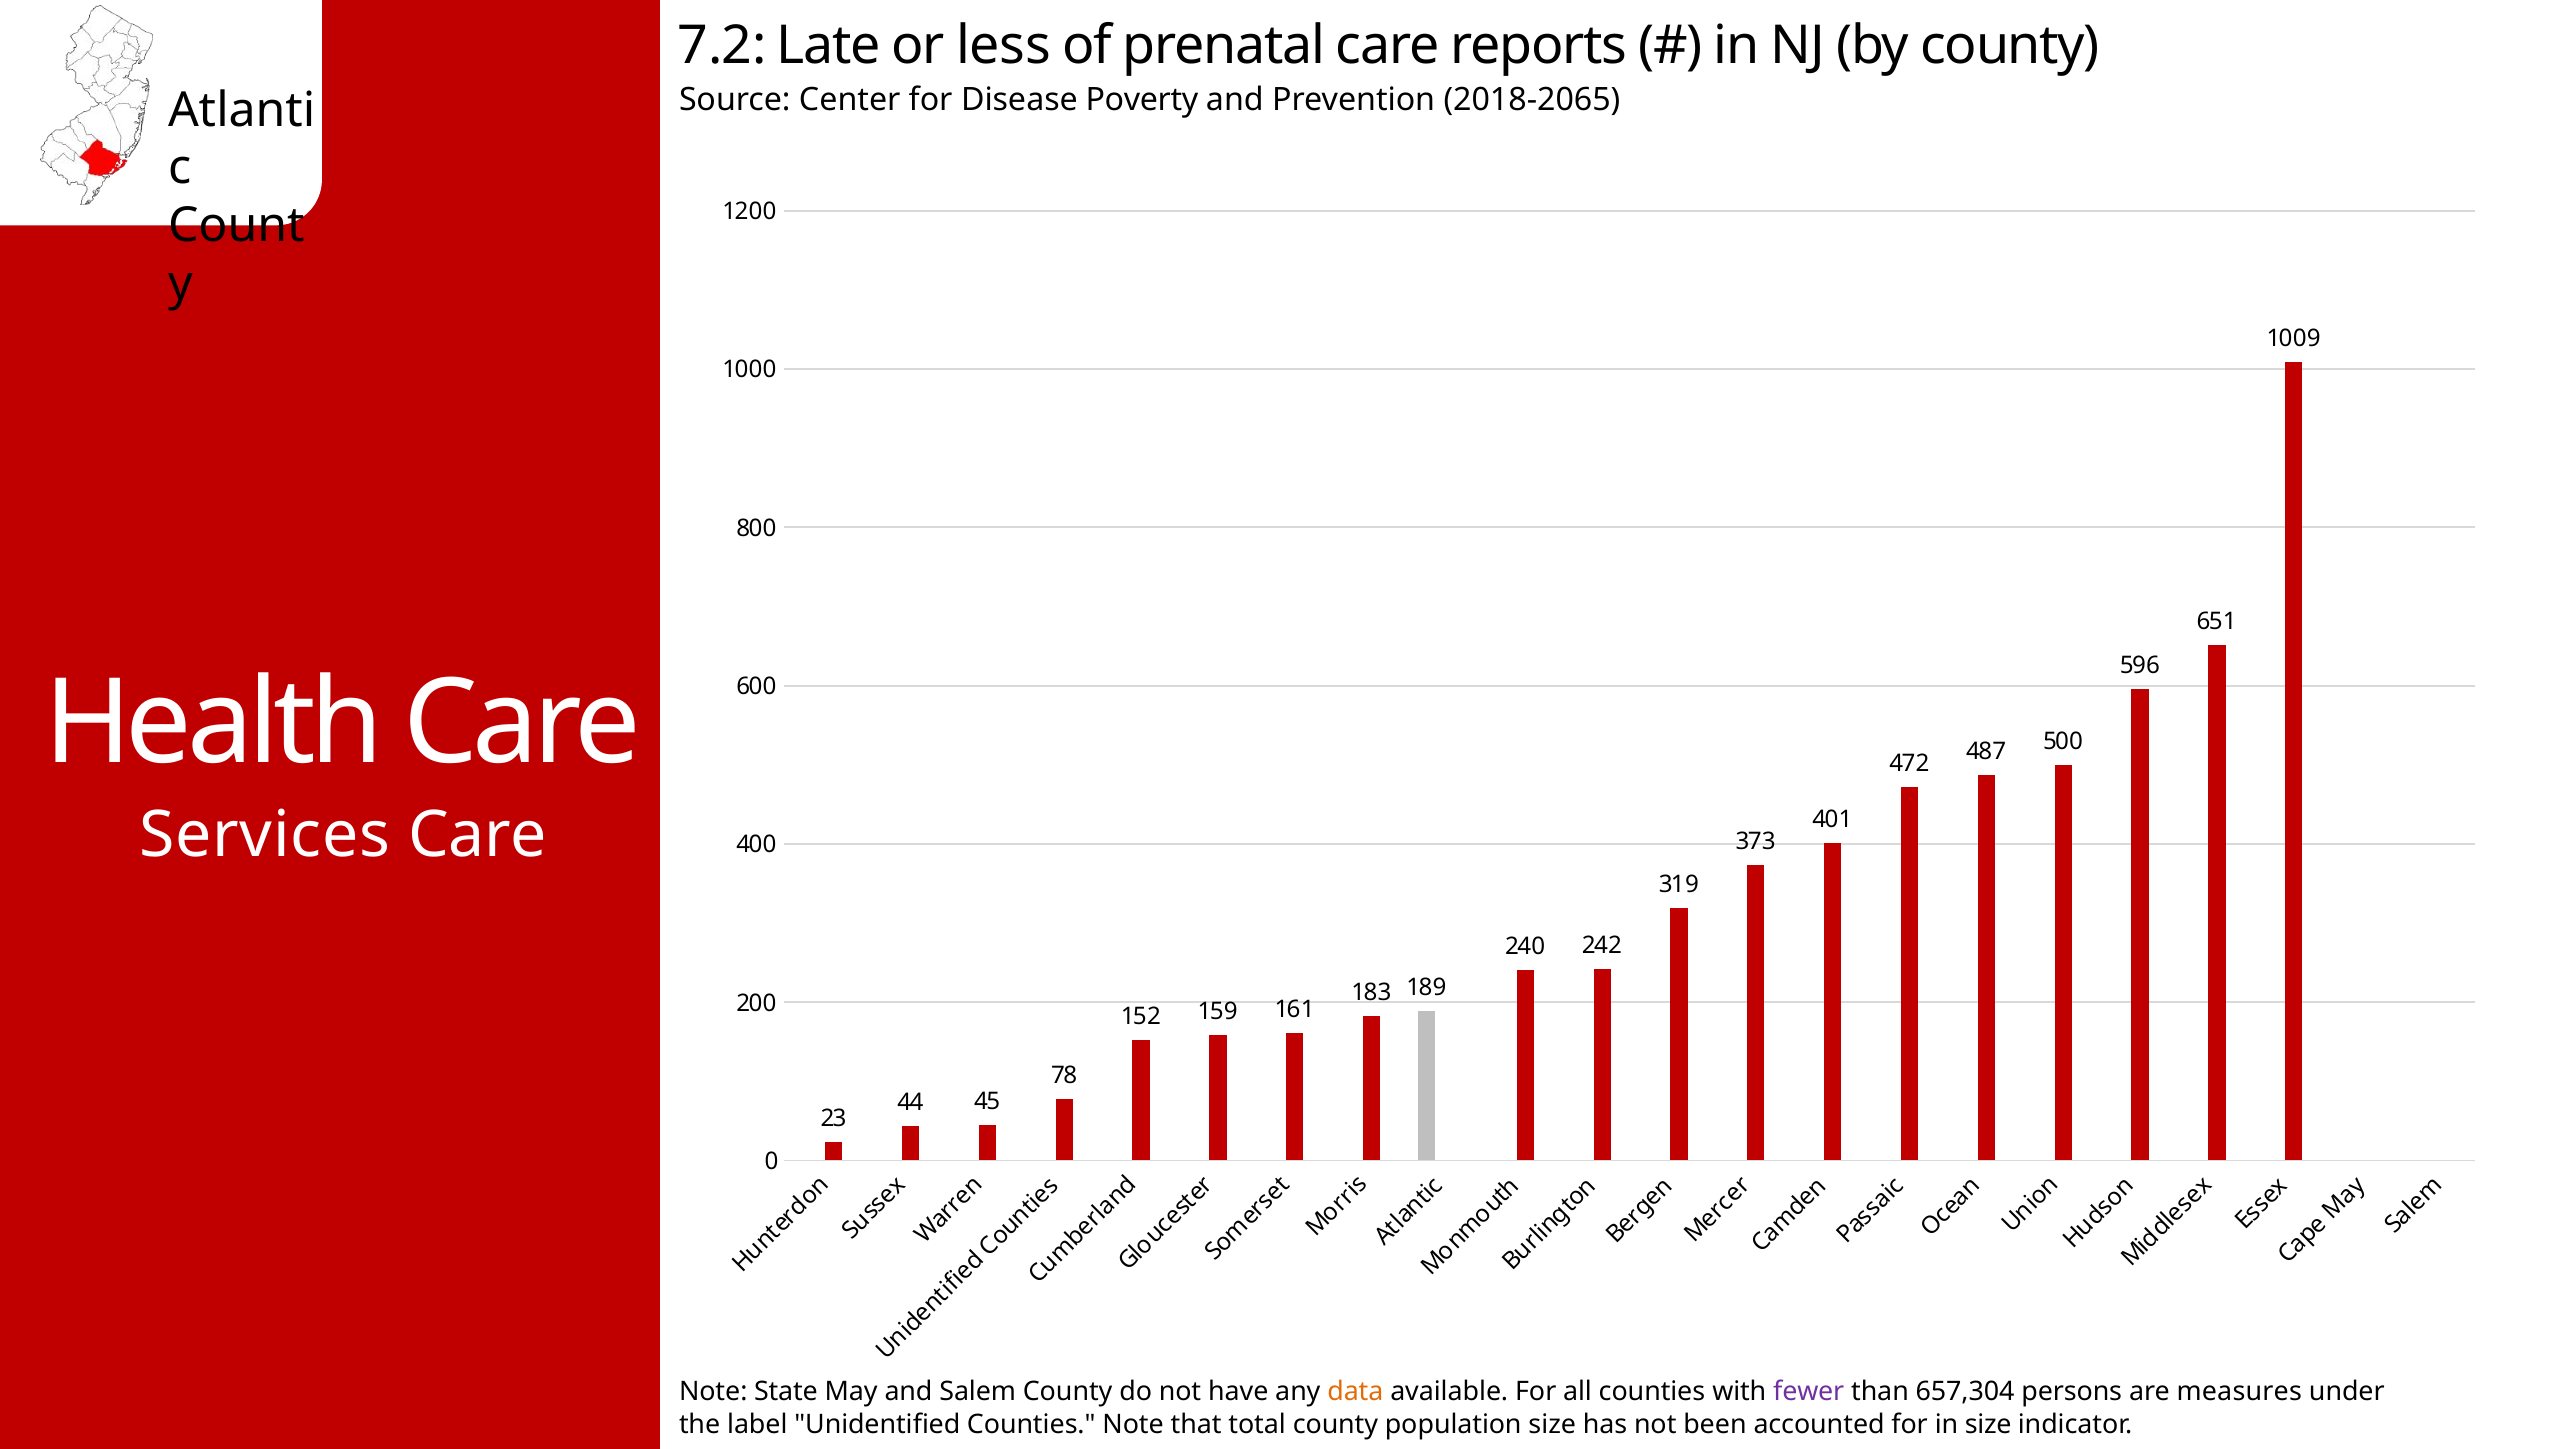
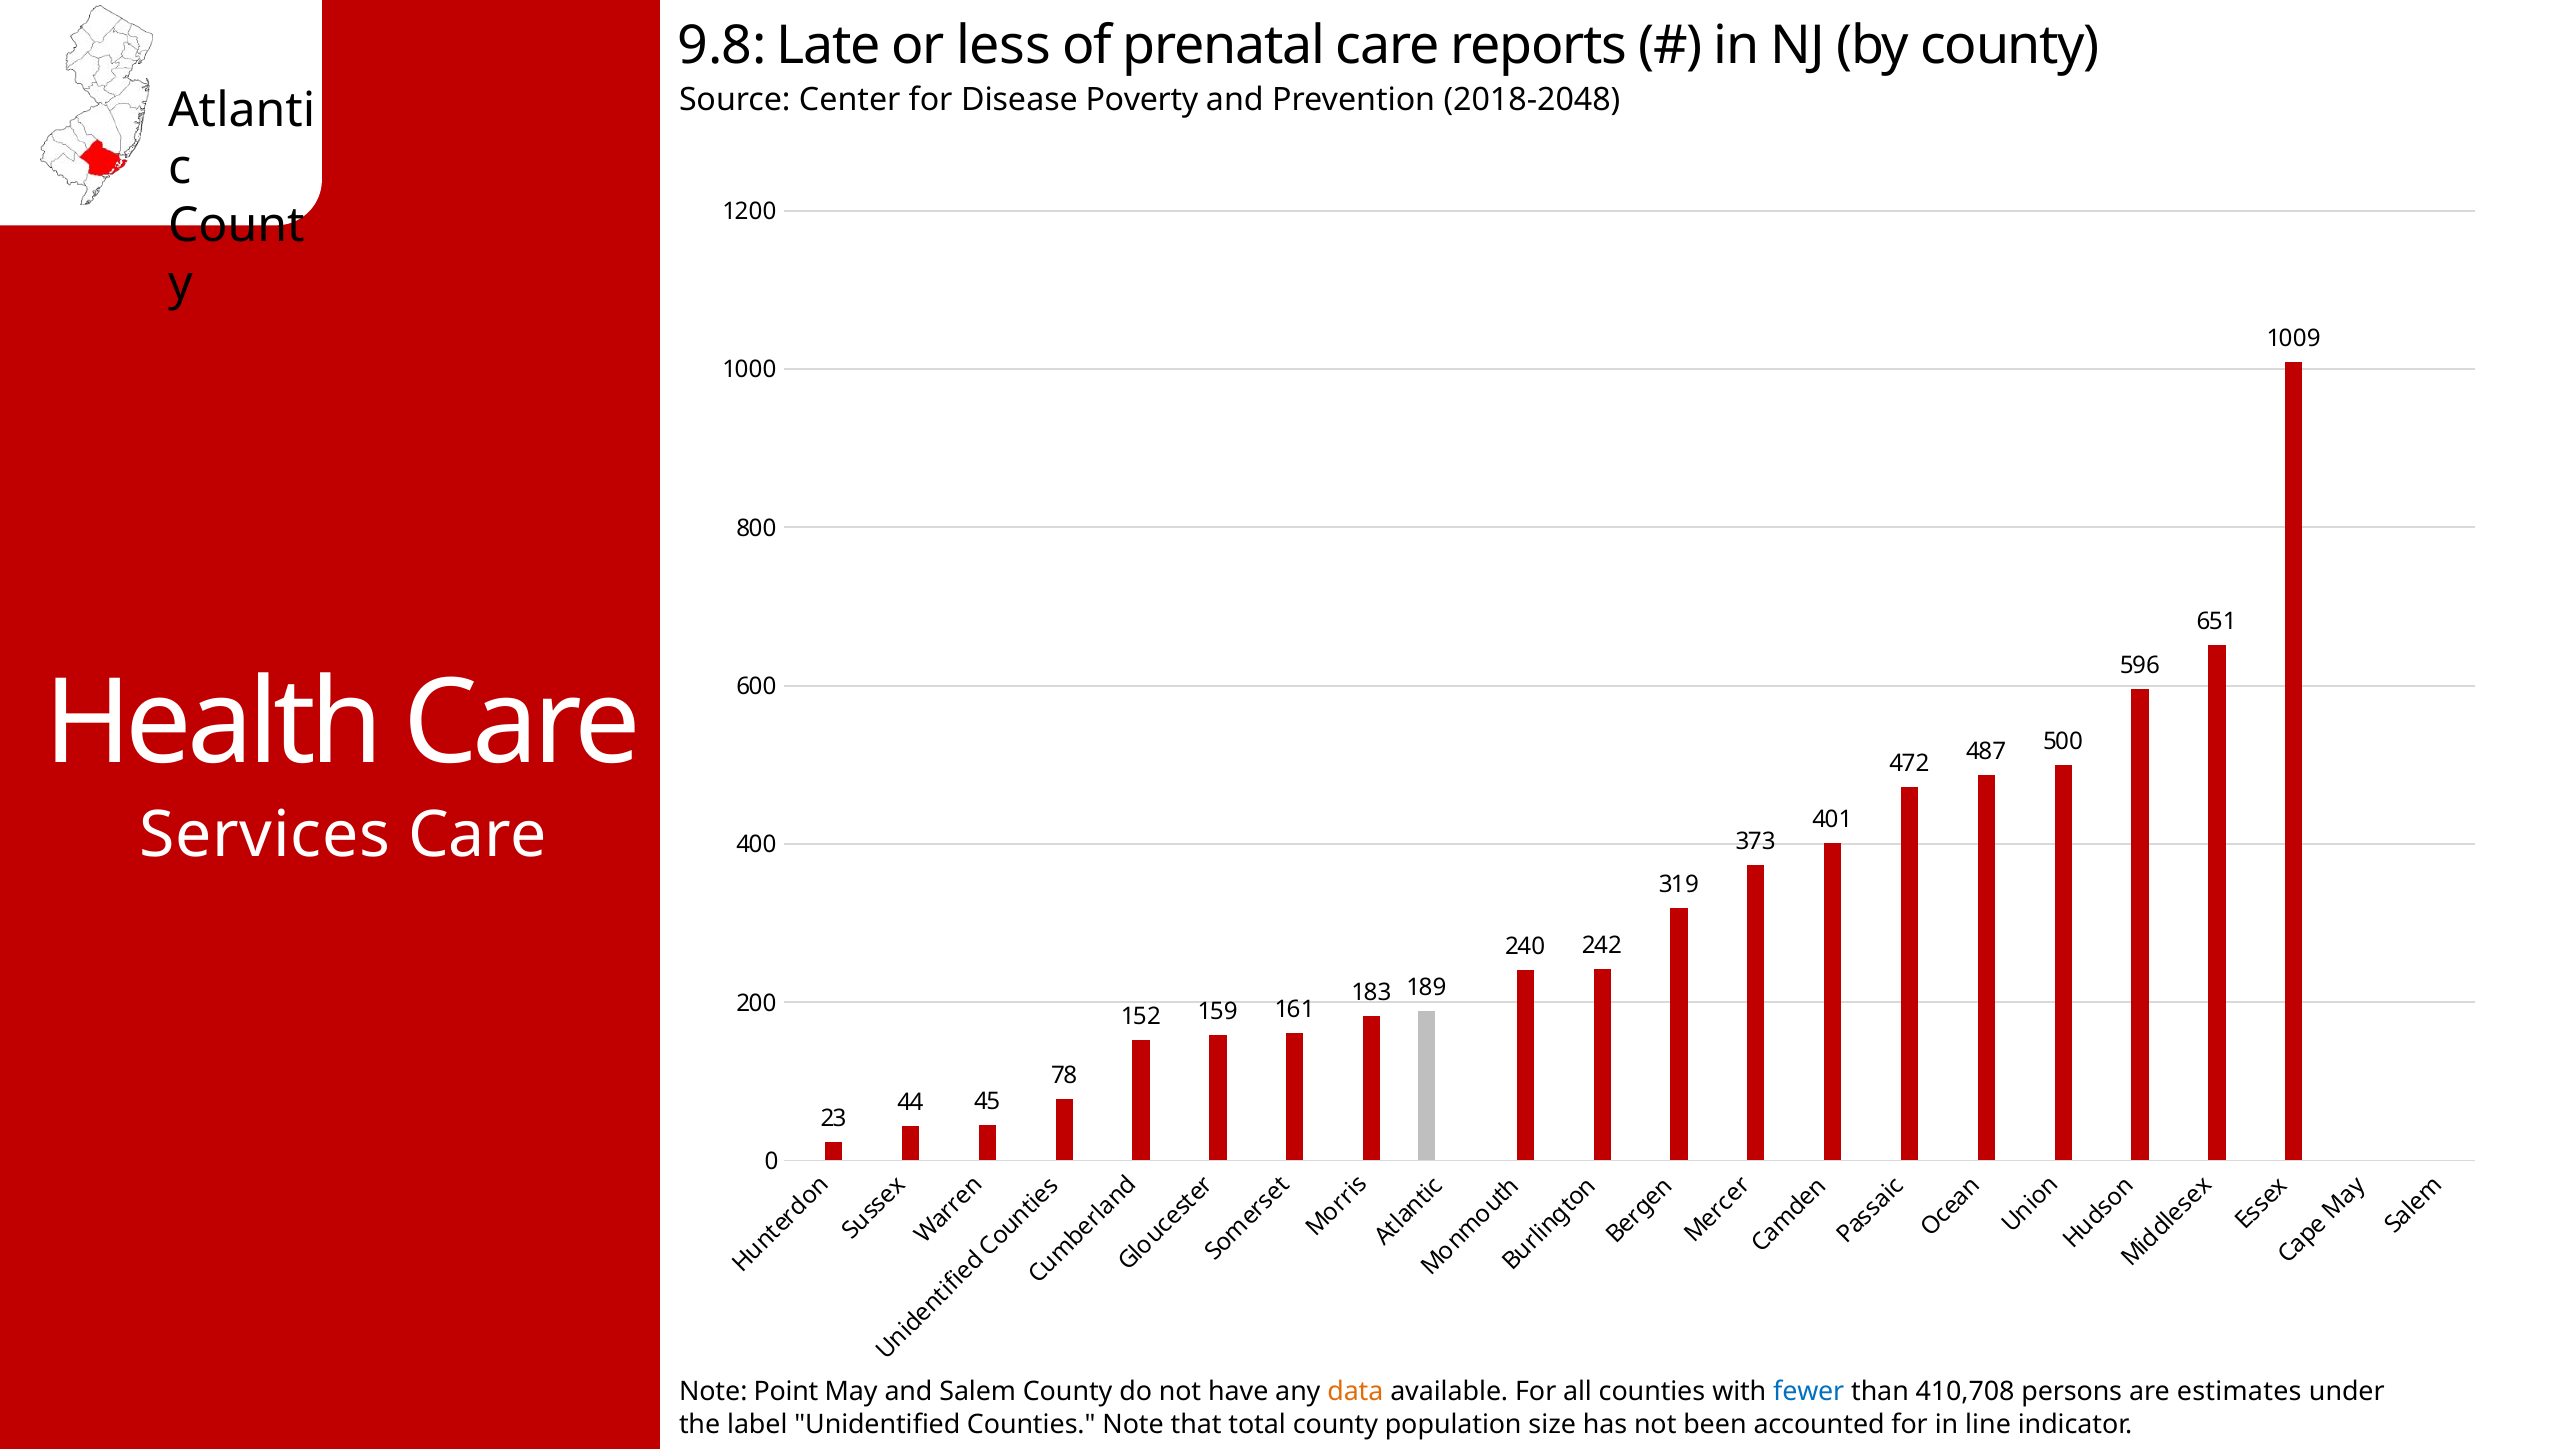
7.2: 7.2 -> 9.8
2018-2065: 2018-2065 -> 2018-2048
State: State -> Point
fewer colour: purple -> blue
657,304: 657,304 -> 410,708
measures: measures -> estimates
in size: size -> line
